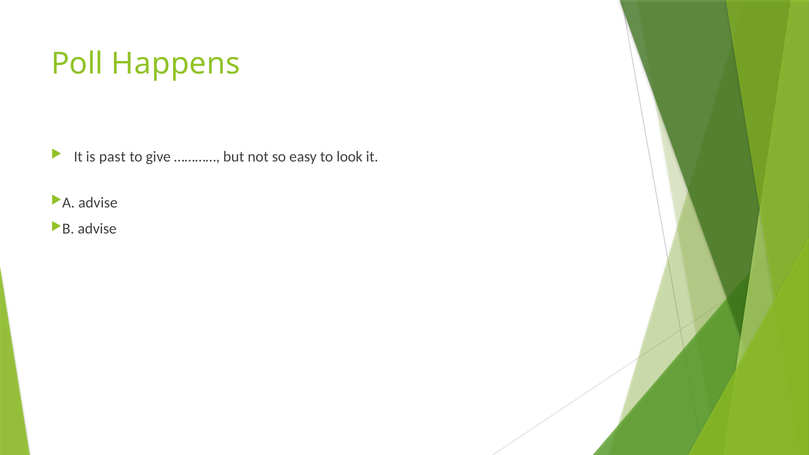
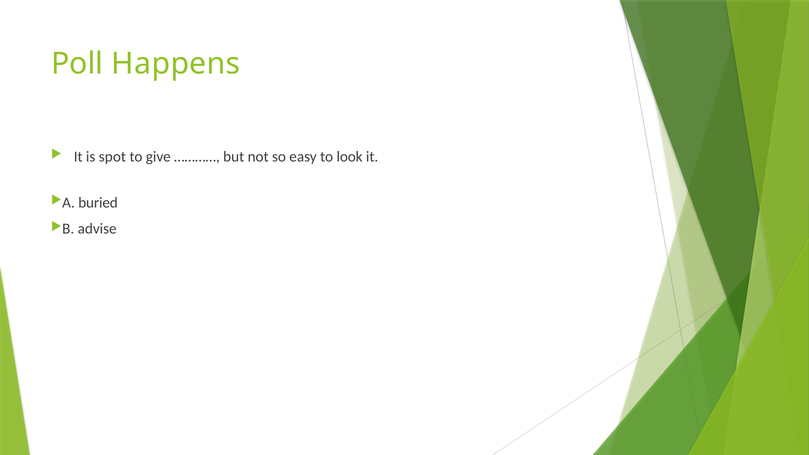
past: past -> spot
advise at (98, 203): advise -> buried
